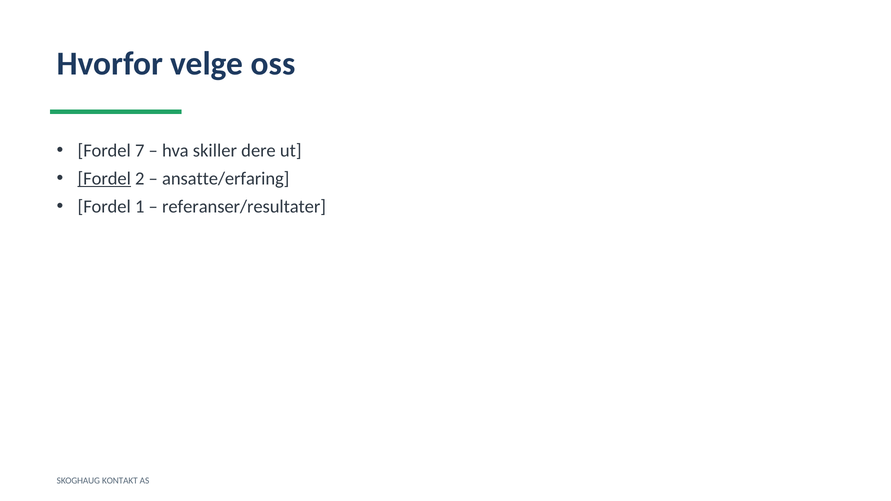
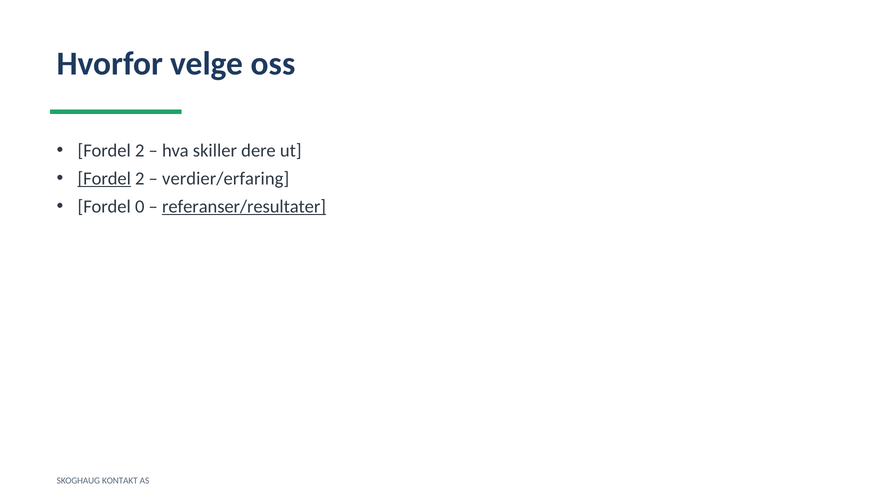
7 at (140, 151): 7 -> 2
ansatte/erfaring: ansatte/erfaring -> verdier/erfaring
1: 1 -> 0
referanser/resultater underline: none -> present
